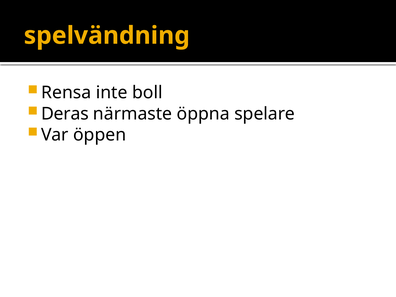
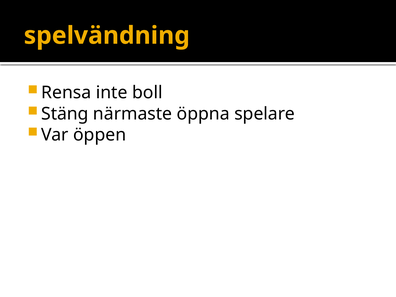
Deras: Deras -> Stäng
